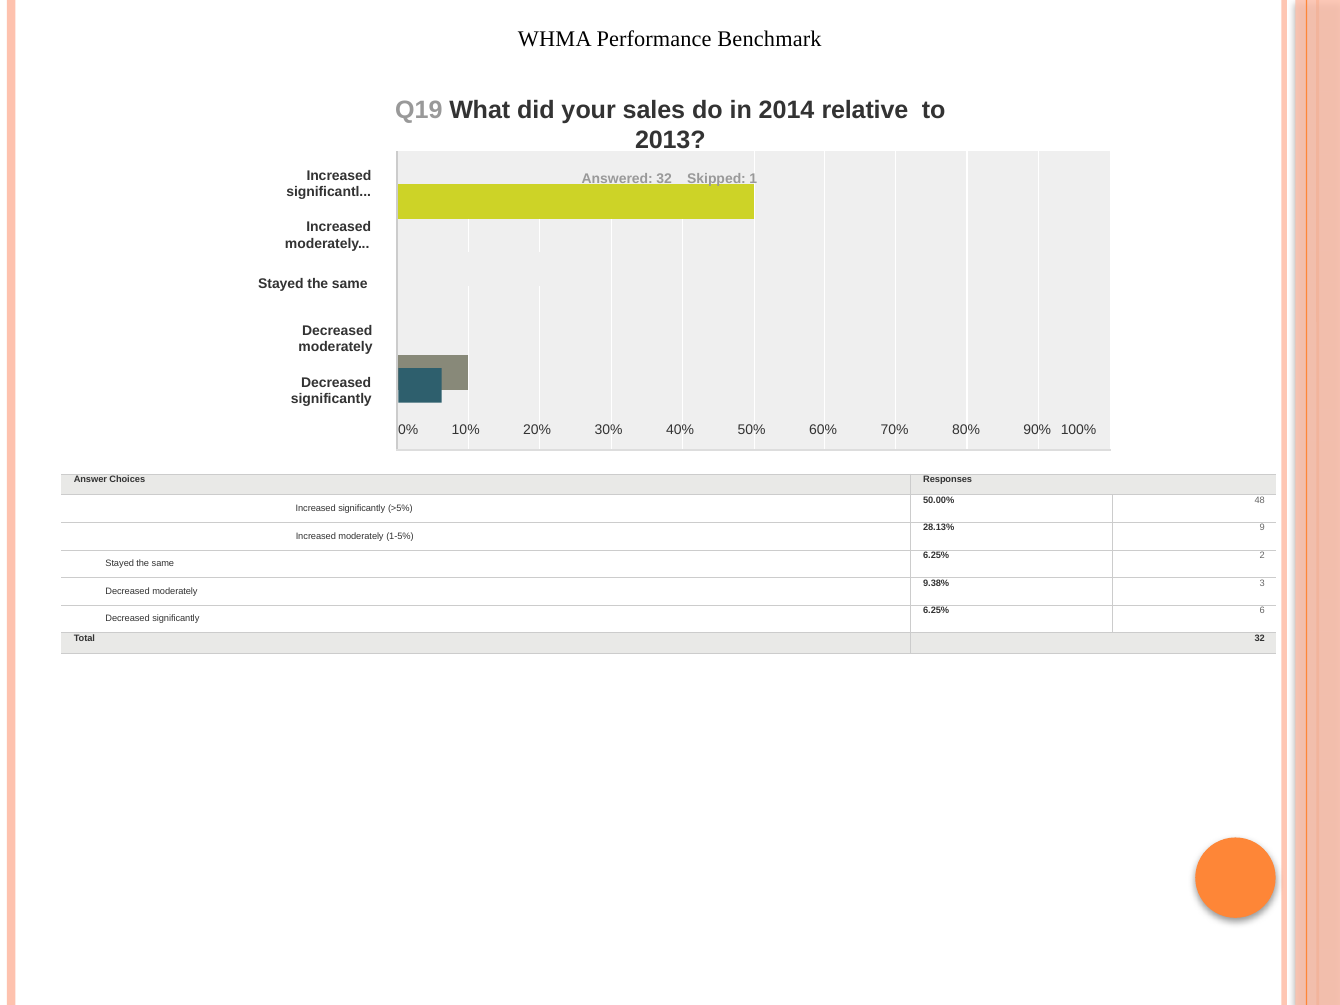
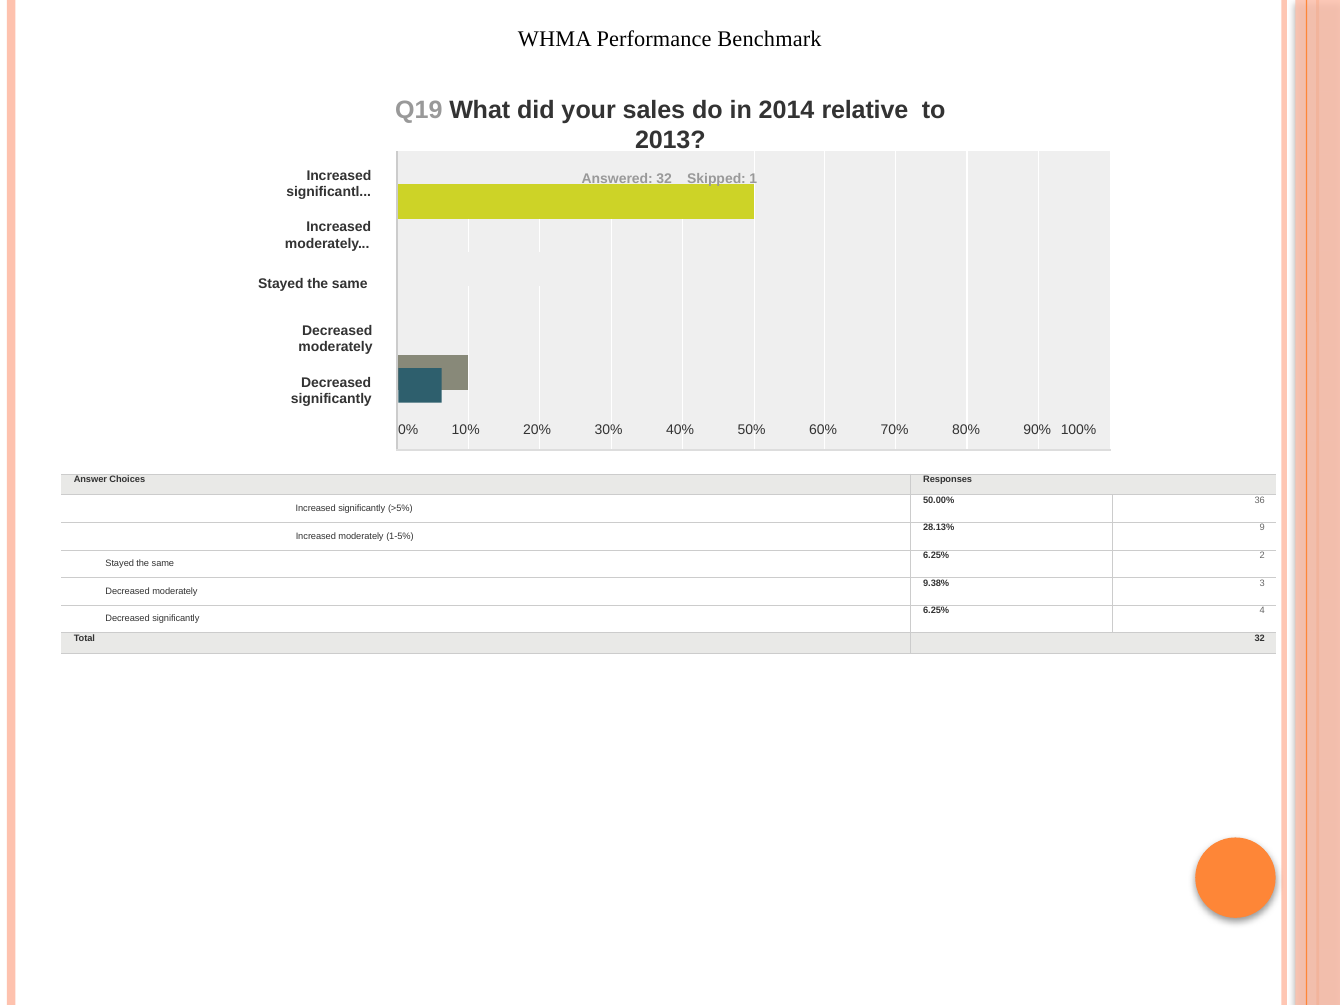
48: 48 -> 36
6: 6 -> 4
